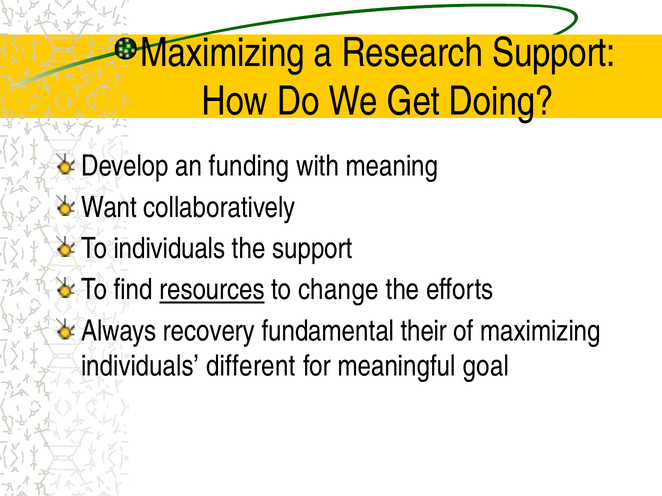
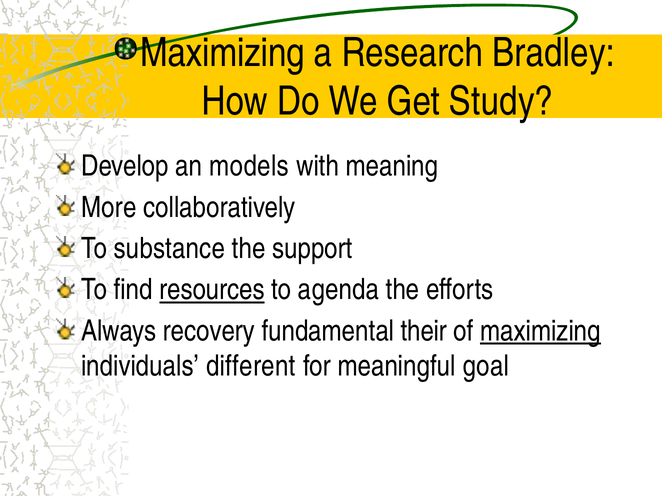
Research Support: Support -> Bradley
Doing: Doing -> Study
funding: funding -> models
Want: Want -> More
To individuals: individuals -> substance
change: change -> agenda
maximizing at (540, 331) underline: none -> present
